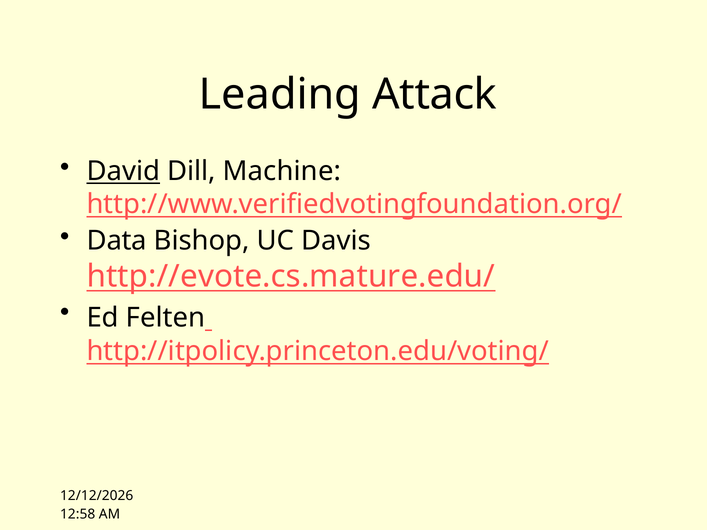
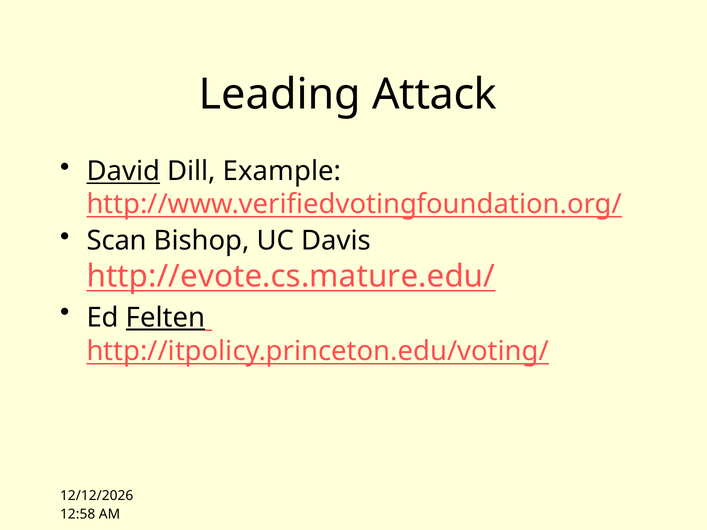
Machine: Machine -> Example
Data: Data -> Scan
Felten underline: none -> present
